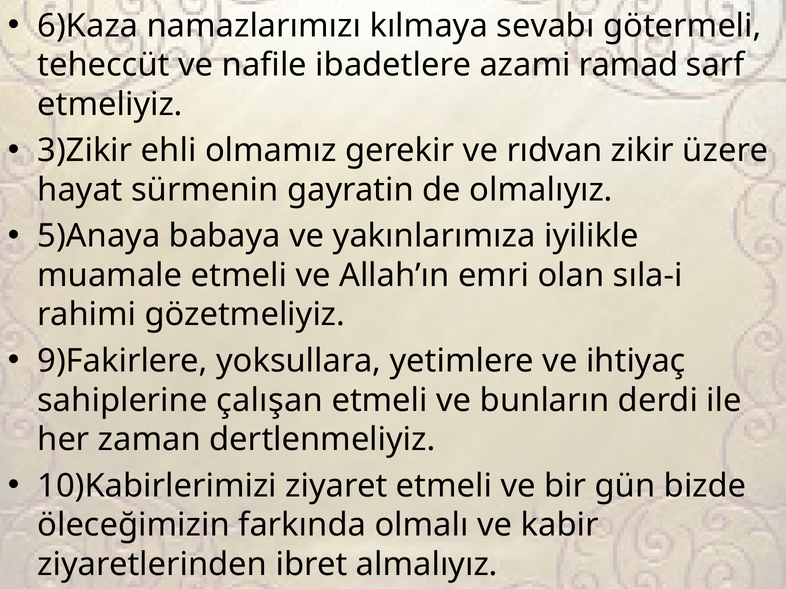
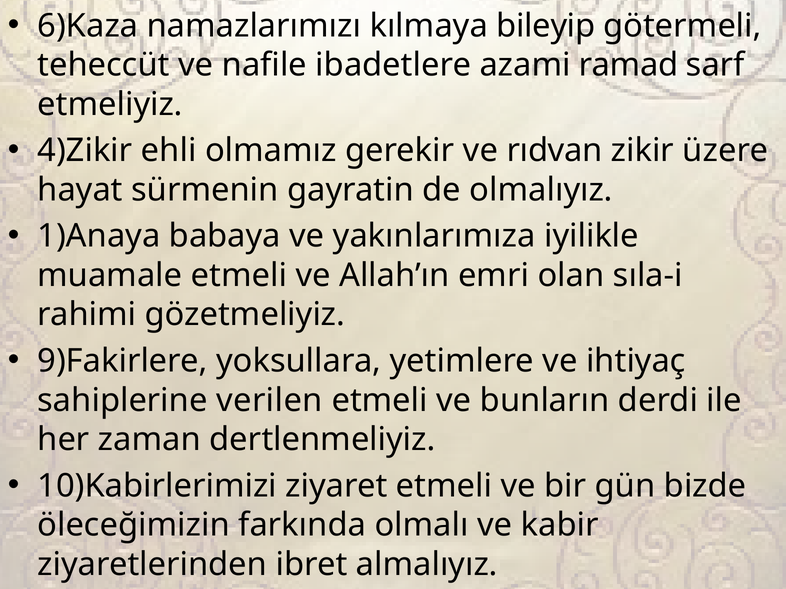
sevabı: sevabı -> bileyip
3)Zikir: 3)Zikir -> 4)Zikir
5)Anaya: 5)Anaya -> 1)Anaya
çalışan: çalışan -> verilen
